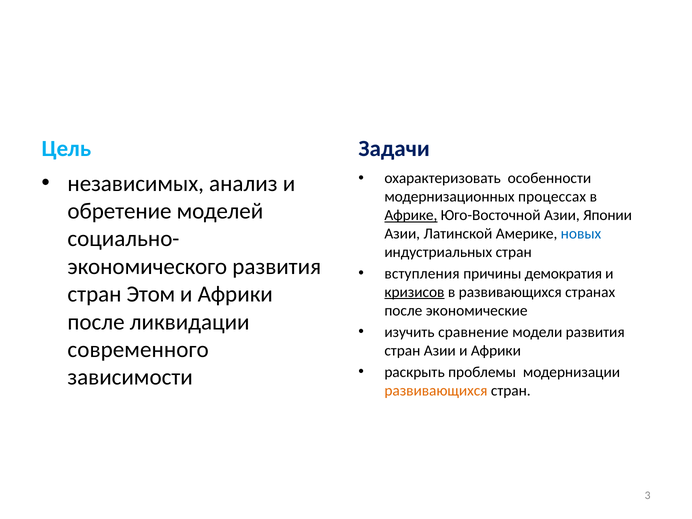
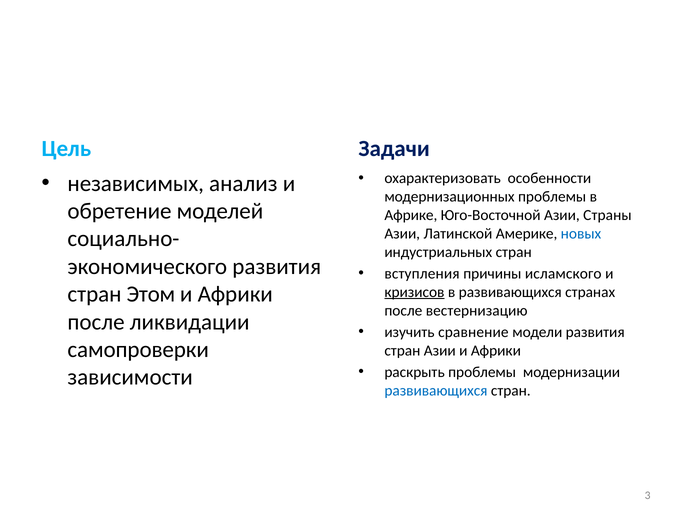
модернизационных процессах: процессах -> проблемы
Африке underline: present -> none
Японии: Японии -> Страны
демократия: демократия -> исламского
экономические: экономические -> вестернизацию
современного: современного -> самопроверки
развивающихся at (436, 390) colour: orange -> blue
